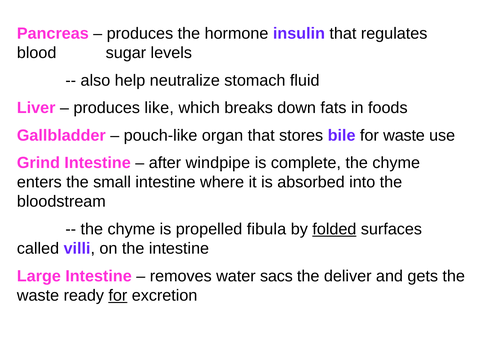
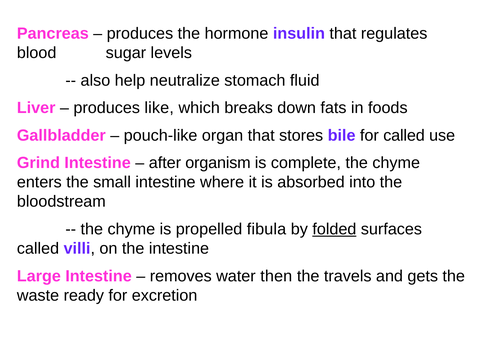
for waste: waste -> called
windpipe: windpipe -> organism
sacs: sacs -> then
deliver: deliver -> travels
for at (118, 295) underline: present -> none
